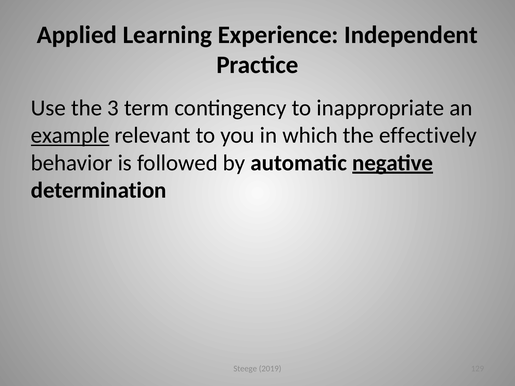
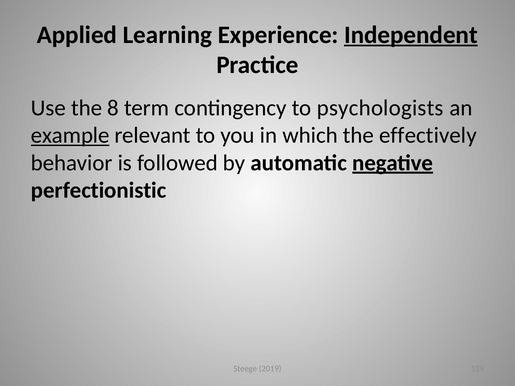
Independent underline: none -> present
3: 3 -> 8
inappropriate: inappropriate -> psychologists
determination: determination -> perfectionistic
